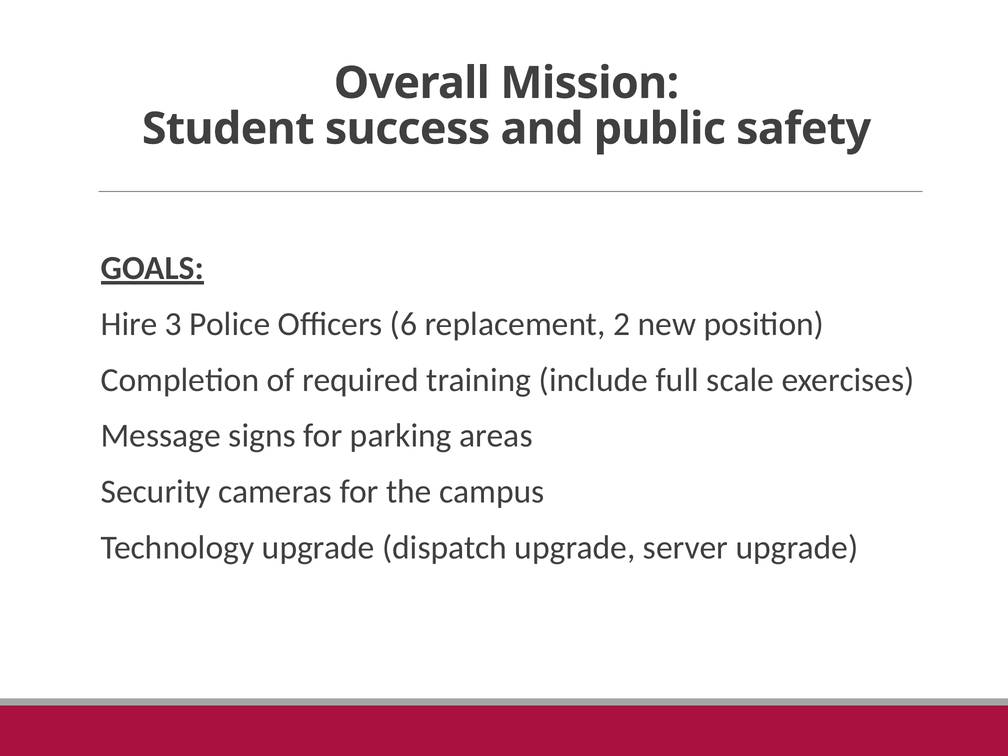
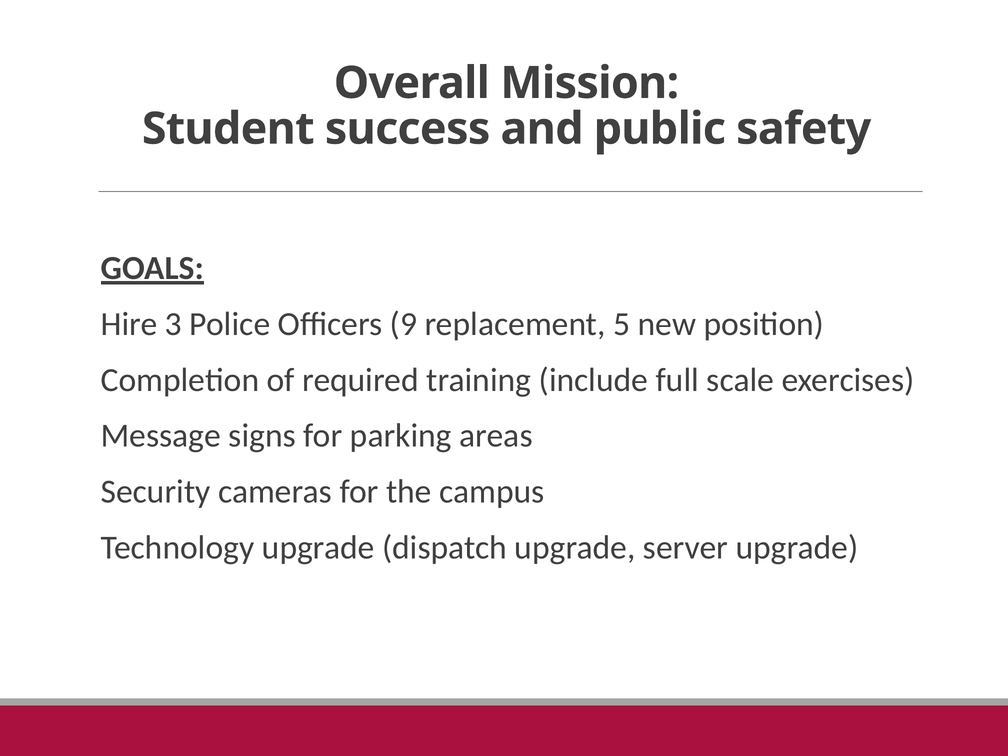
6: 6 -> 9
2: 2 -> 5
